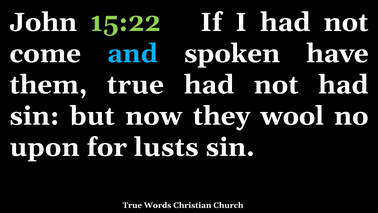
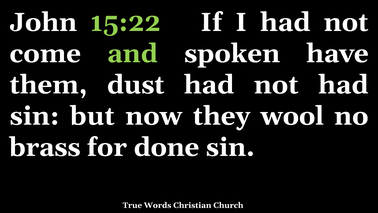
and colour: light blue -> light green
them true: true -> dust
upon: upon -> brass
lusts: lusts -> done
